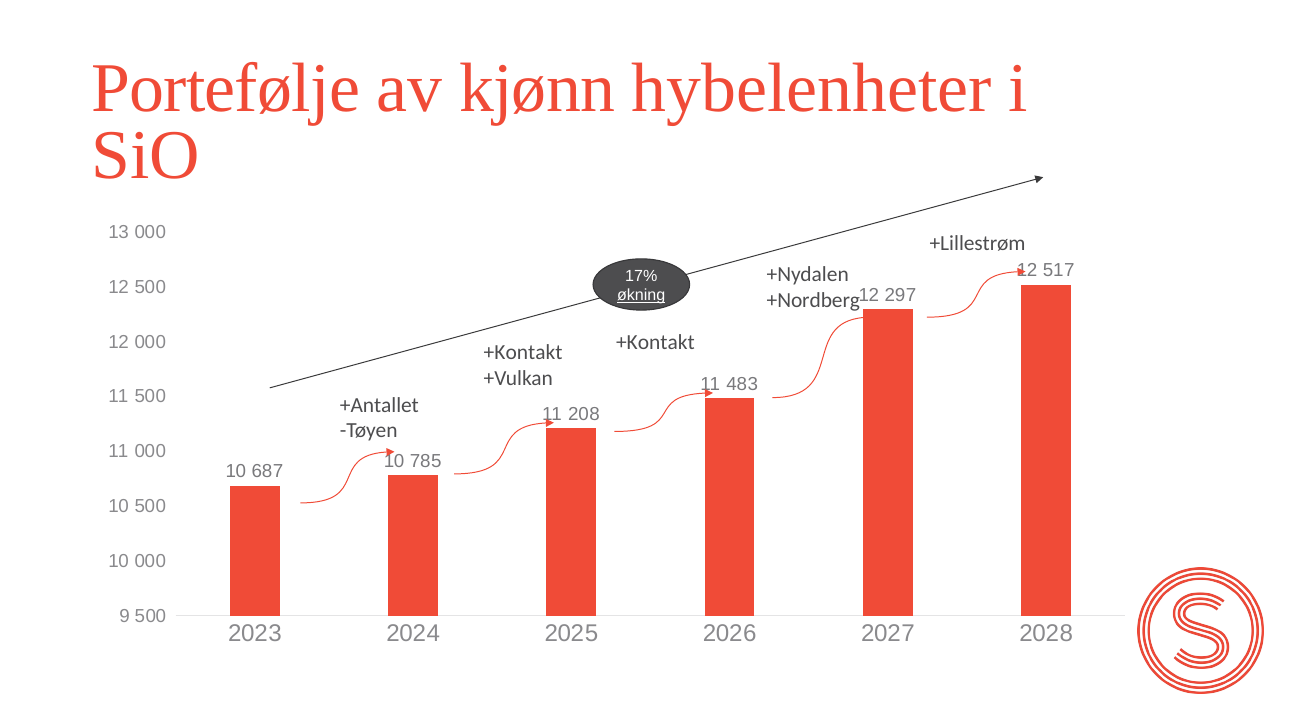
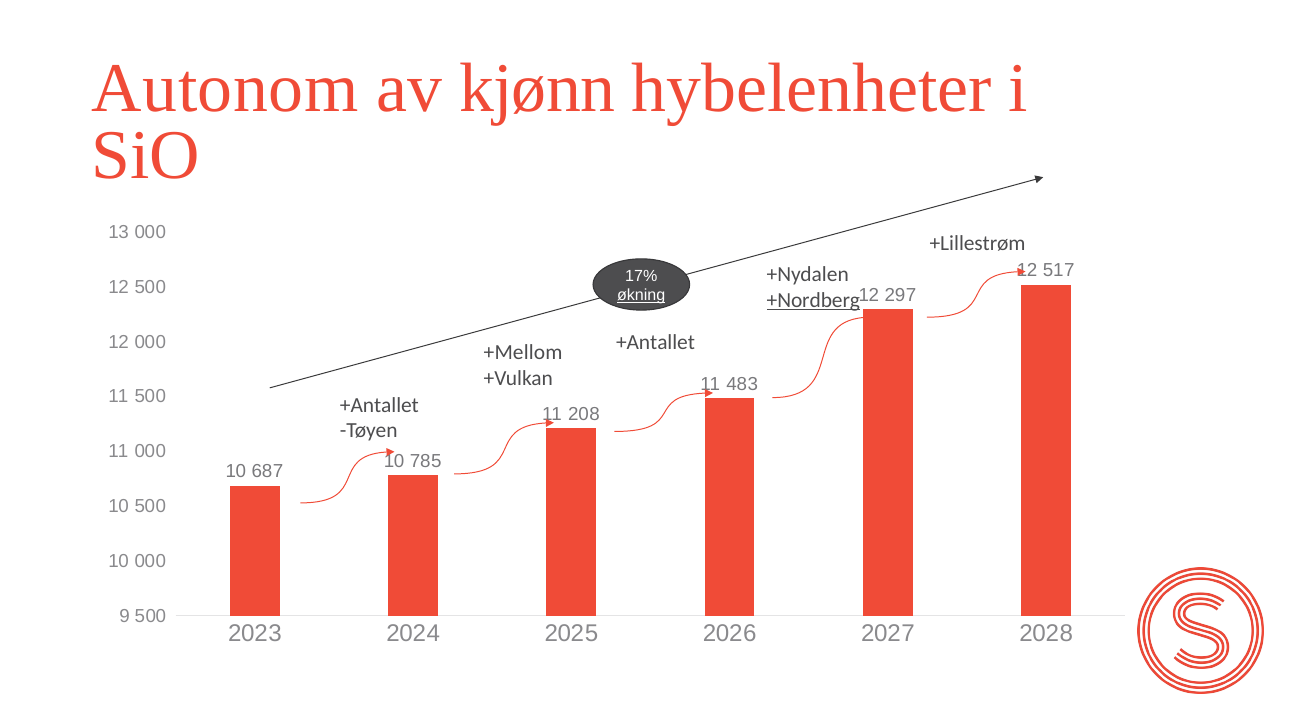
Portefølje: Portefølje -> Autonom
+Nordberg underline: none -> present
+Kontakt at (655, 342): +Kontakt -> +Antallet
+Kontakt at (523, 353): +Kontakt -> +Mellom
